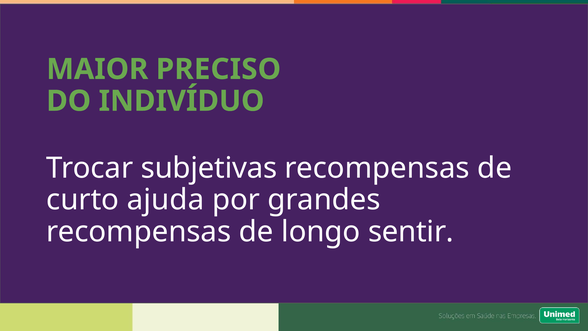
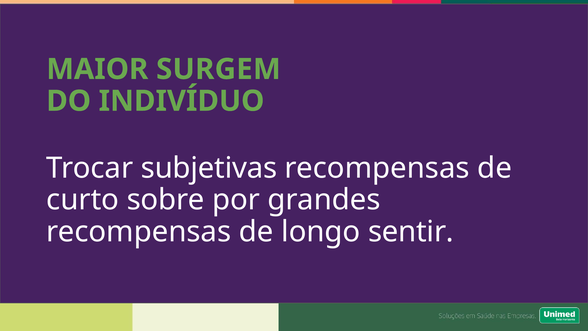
PRECISO: PRECISO -> SURGEM
ajuda: ajuda -> sobre
